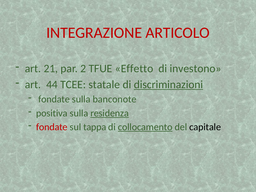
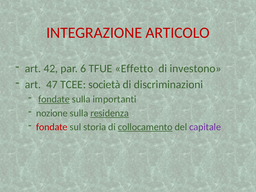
21: 21 -> 42
2: 2 -> 6
44: 44 -> 47
statale: statale -> società
discriminazioni underline: present -> none
fondate at (54, 99) underline: none -> present
banconote: banconote -> importanti
positiva: positiva -> nozione
tappa: tappa -> storia
capitale colour: black -> purple
